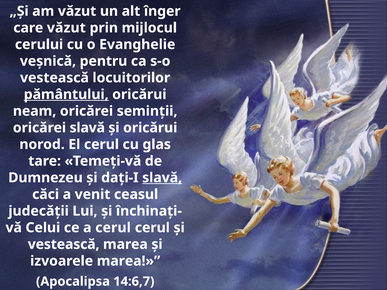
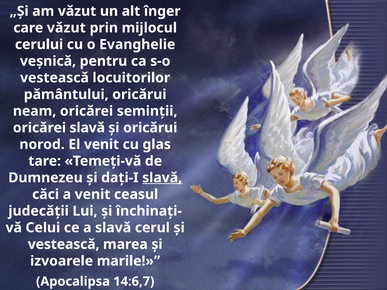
pământului underline: present -> none
El cerul: cerul -> venit
a cerul: cerul -> slavă
izvoarele marea: marea -> marile
